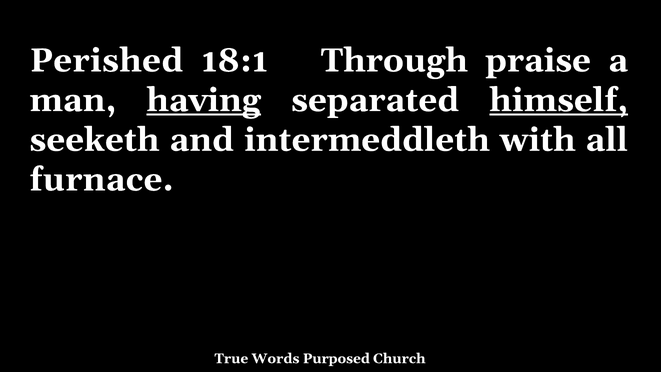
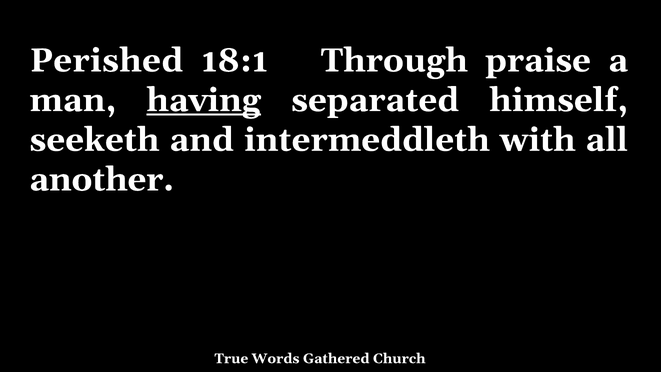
himself underline: present -> none
furnace: furnace -> another
Purposed: Purposed -> Gathered
